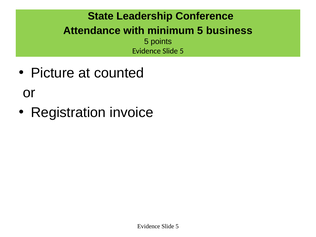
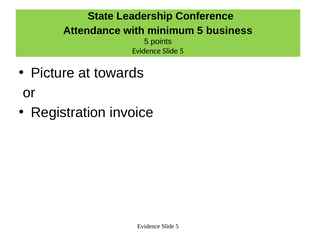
counted: counted -> towards
